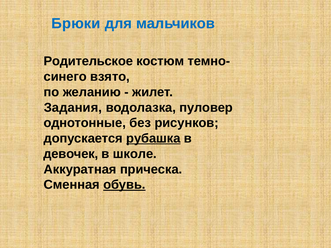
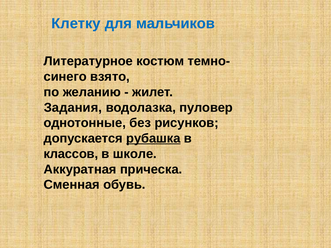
Брюки: Брюки -> Клетку
Родительское: Родительское -> Литературное
девочек: девочек -> классов
обувь underline: present -> none
